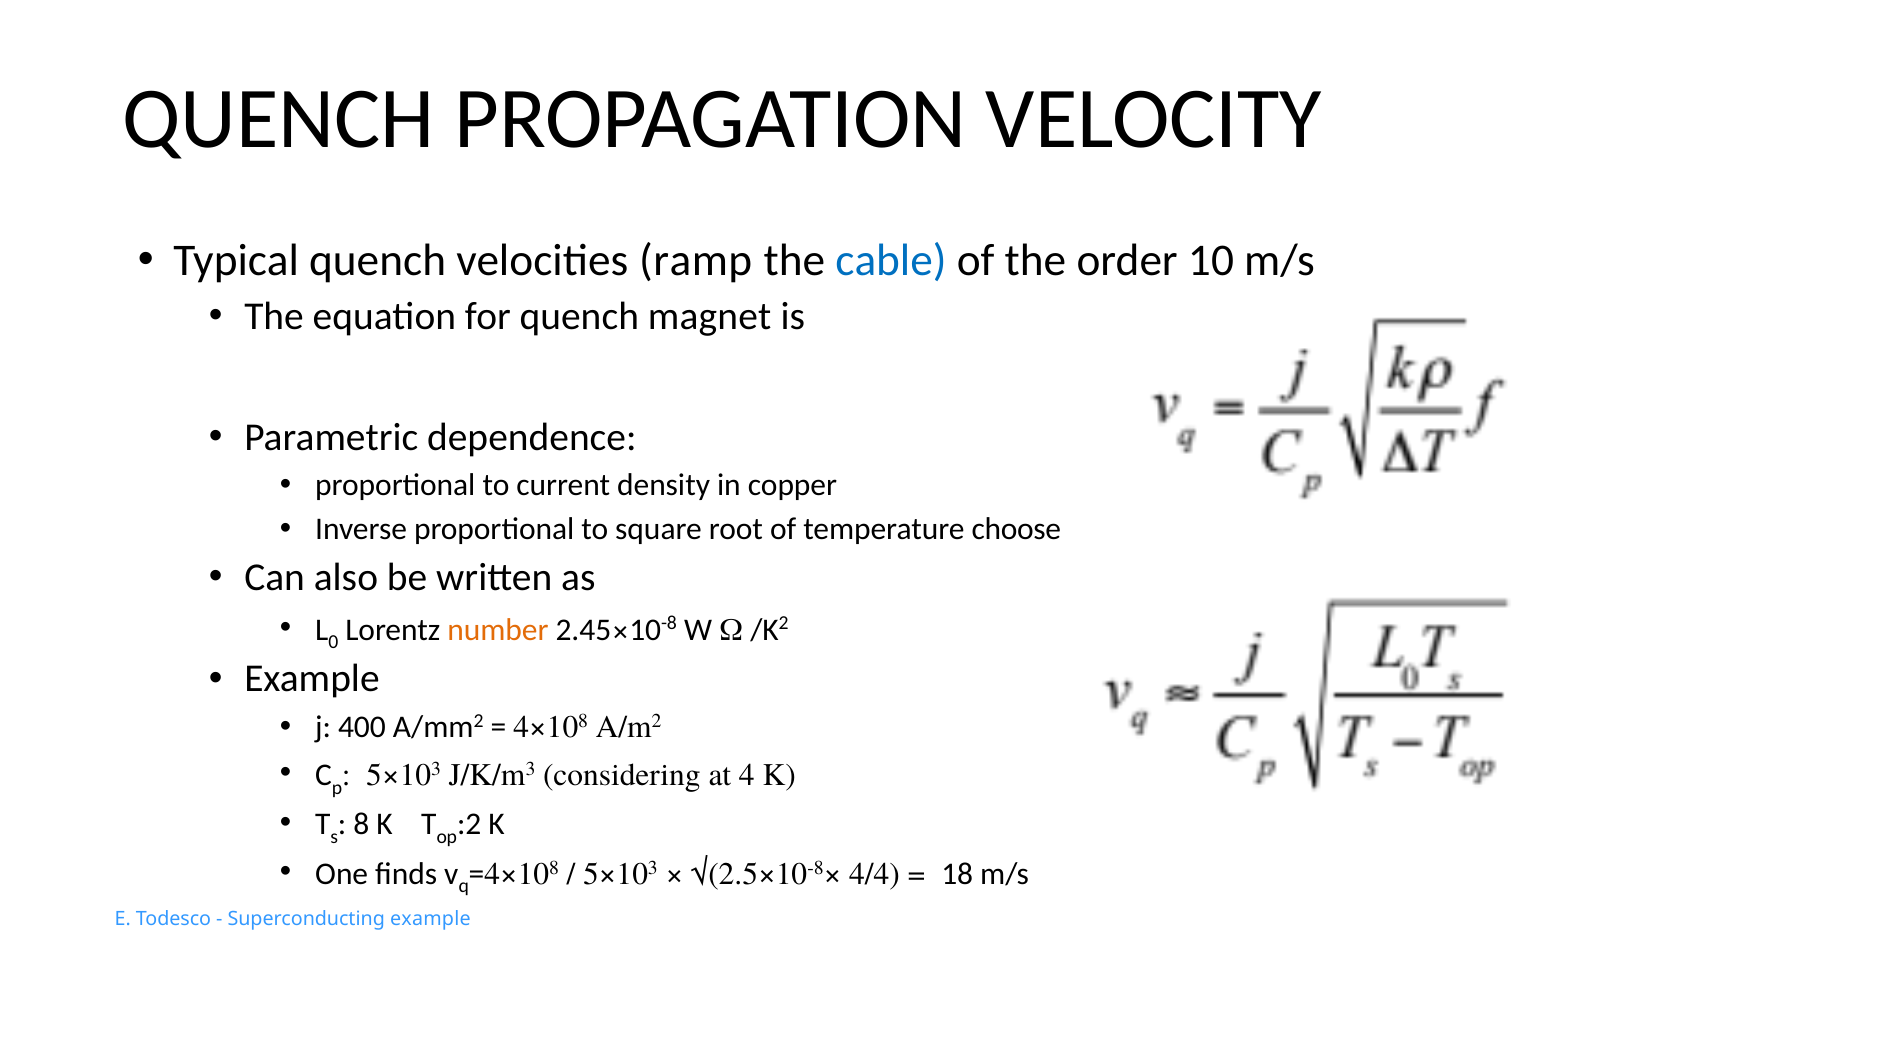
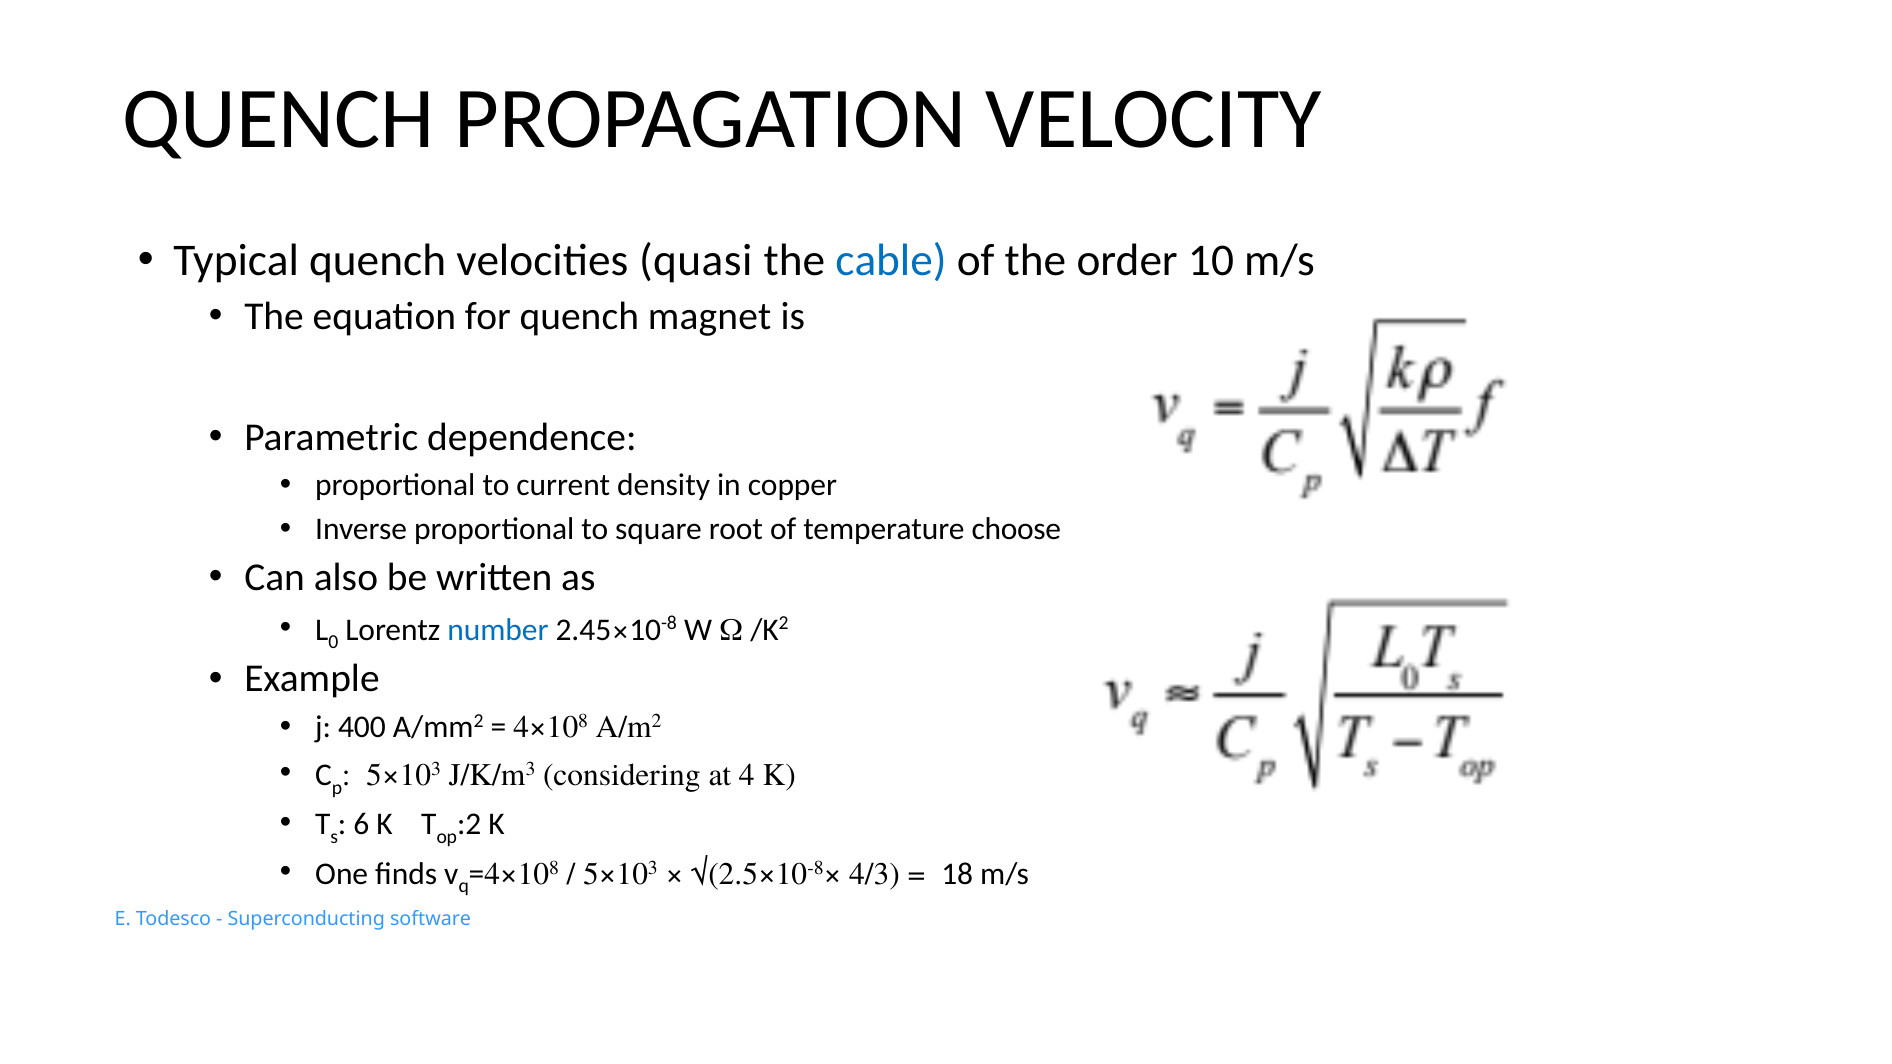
ramp: ramp -> quasi
number colour: orange -> blue
8: 8 -> 6
4/4: 4/4 -> 4/3
Superconducting example: example -> software
